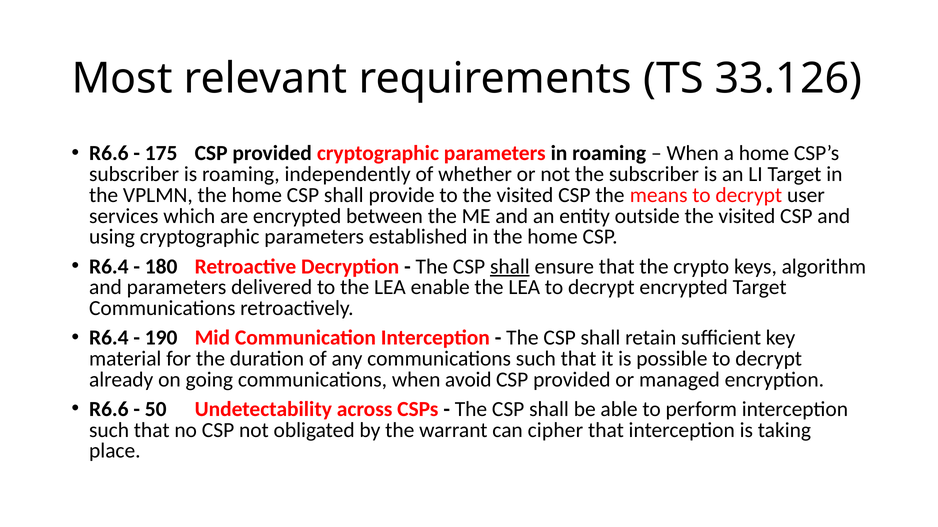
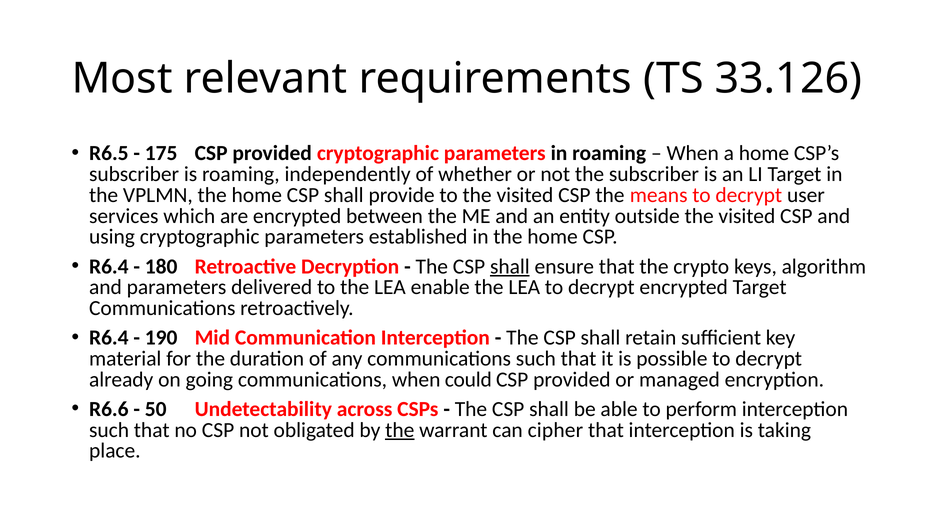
R6.6 at (109, 154): R6.6 -> R6.5
avoid: avoid -> could
the at (400, 431) underline: none -> present
